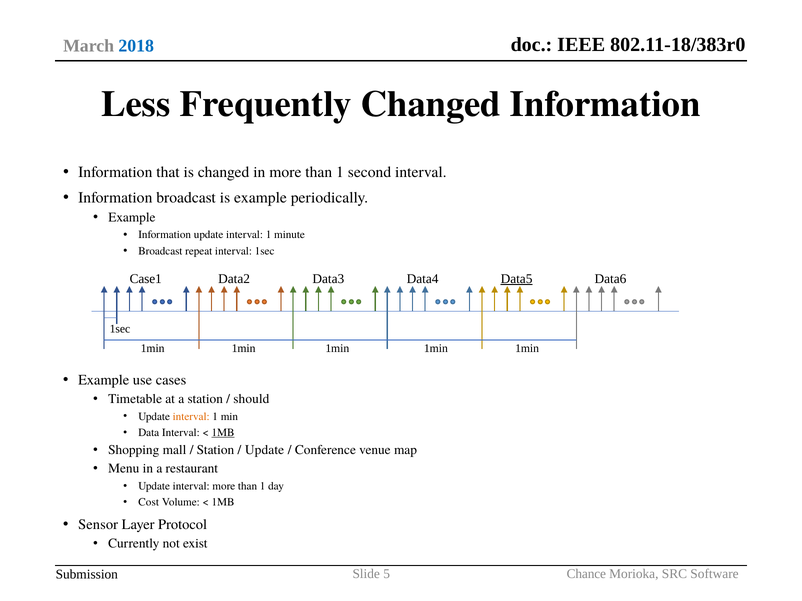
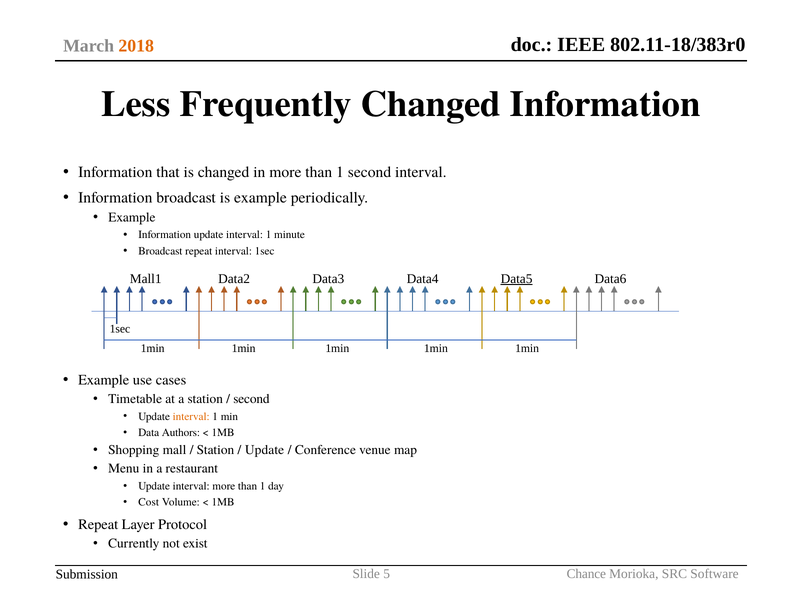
2018 colour: blue -> orange
Case1: Case1 -> Mall1
should at (251, 399): should -> second
Data Interval: Interval -> Authors
1MB at (223, 433) underline: present -> none
Sensor at (98, 525): Sensor -> Repeat
